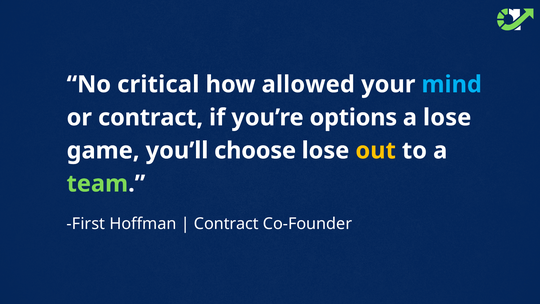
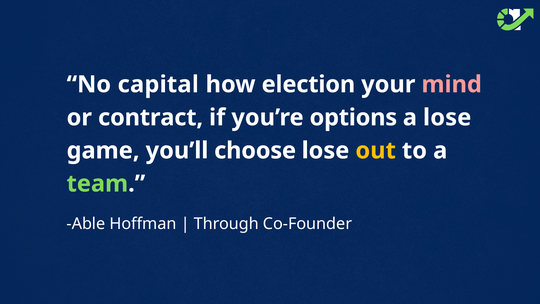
critical: critical -> capital
allowed: allowed -> election
mind colour: light blue -> pink
First: First -> Able
Contract at (226, 223): Contract -> Through
